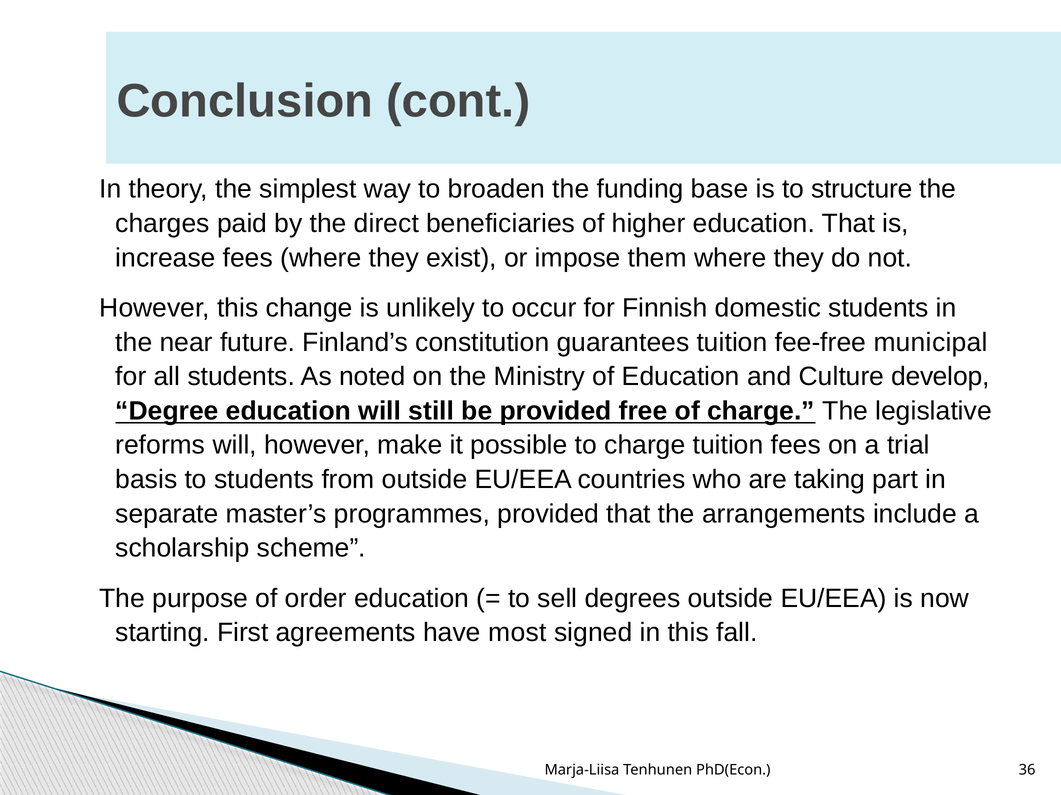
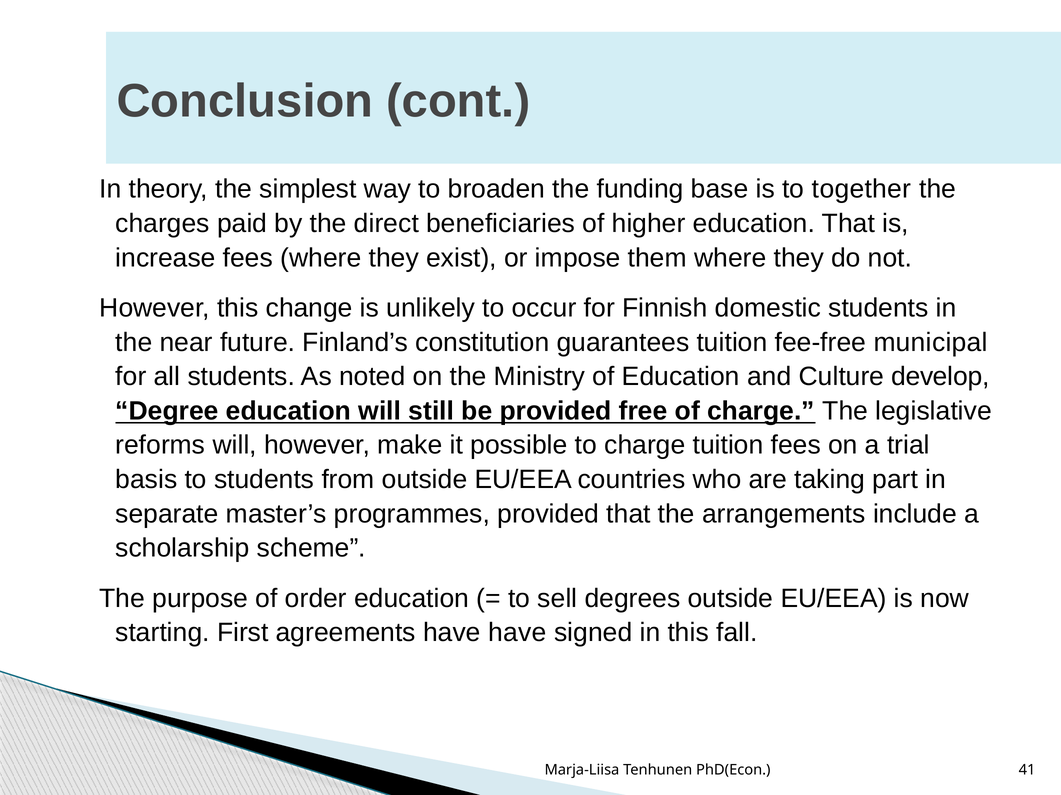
structure: structure -> together
have most: most -> have
36: 36 -> 41
